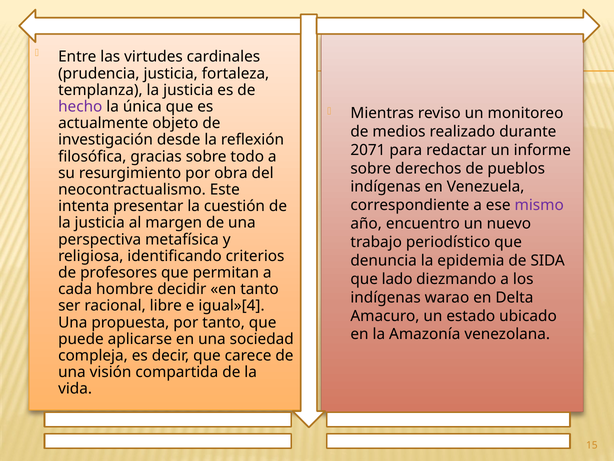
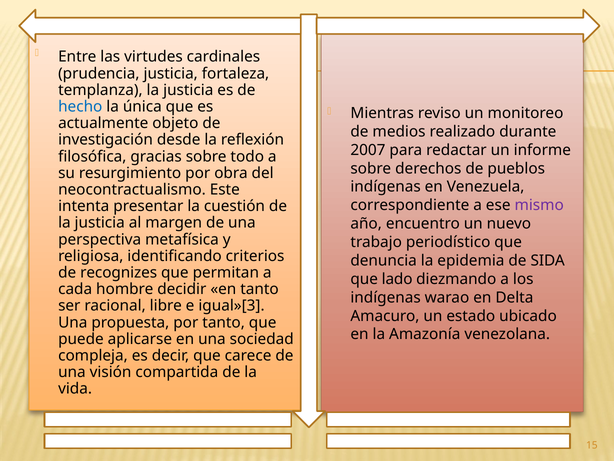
hecho colour: purple -> blue
2071: 2071 -> 2007
profesores: profesores -> recognizes
igual»[4: igual»[4 -> igual»[3
